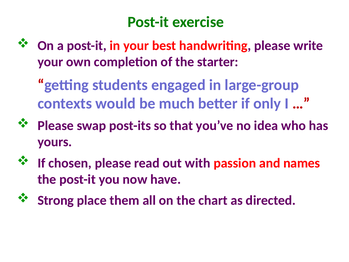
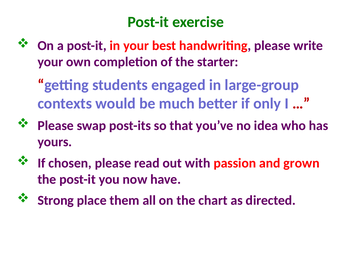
names: names -> grown
